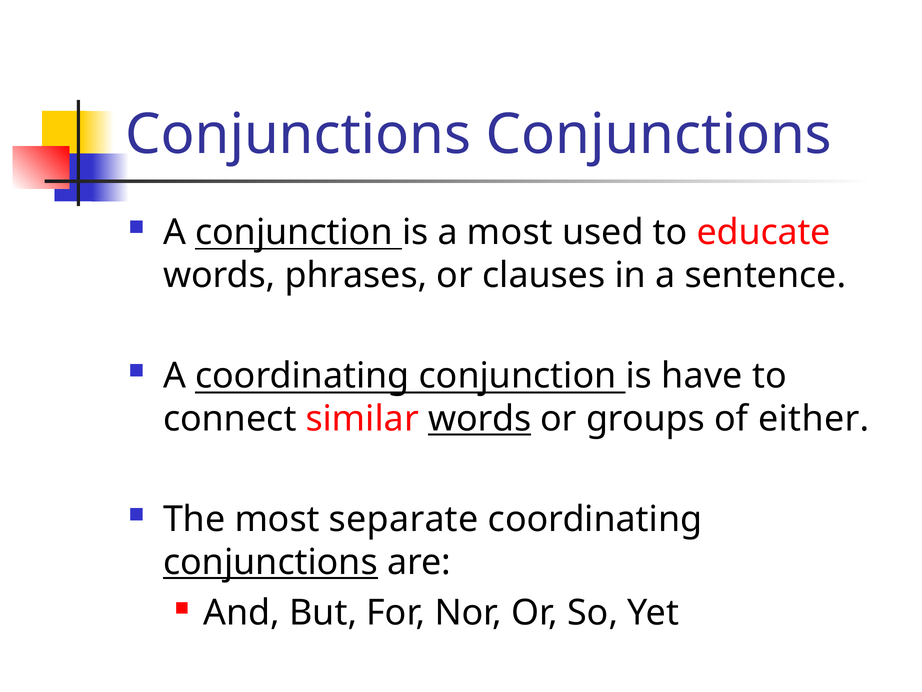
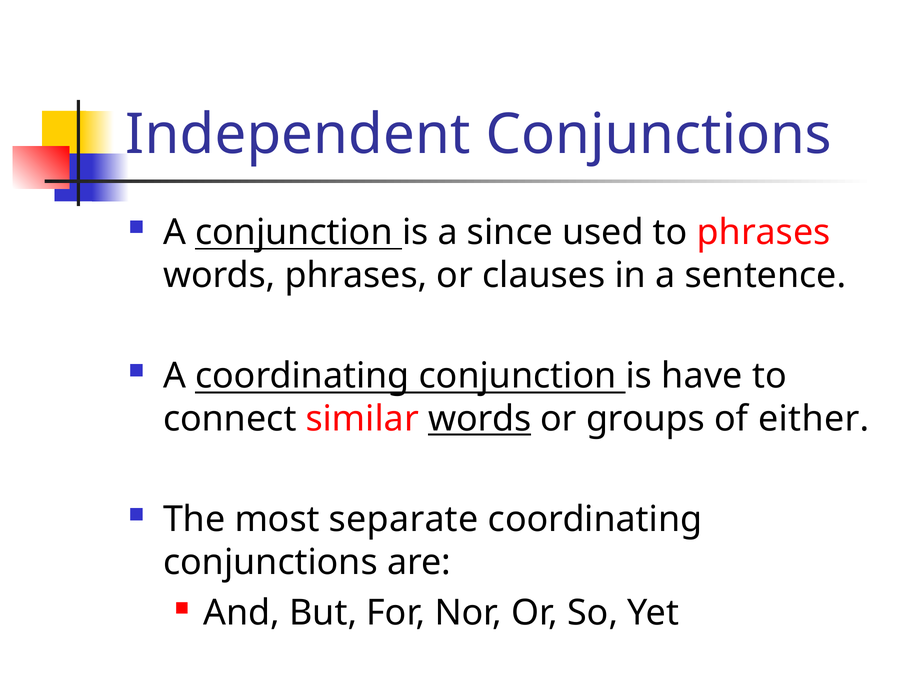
Conjunctions at (298, 135): Conjunctions -> Independent
a most: most -> since
to educate: educate -> phrases
conjunctions at (270, 562) underline: present -> none
